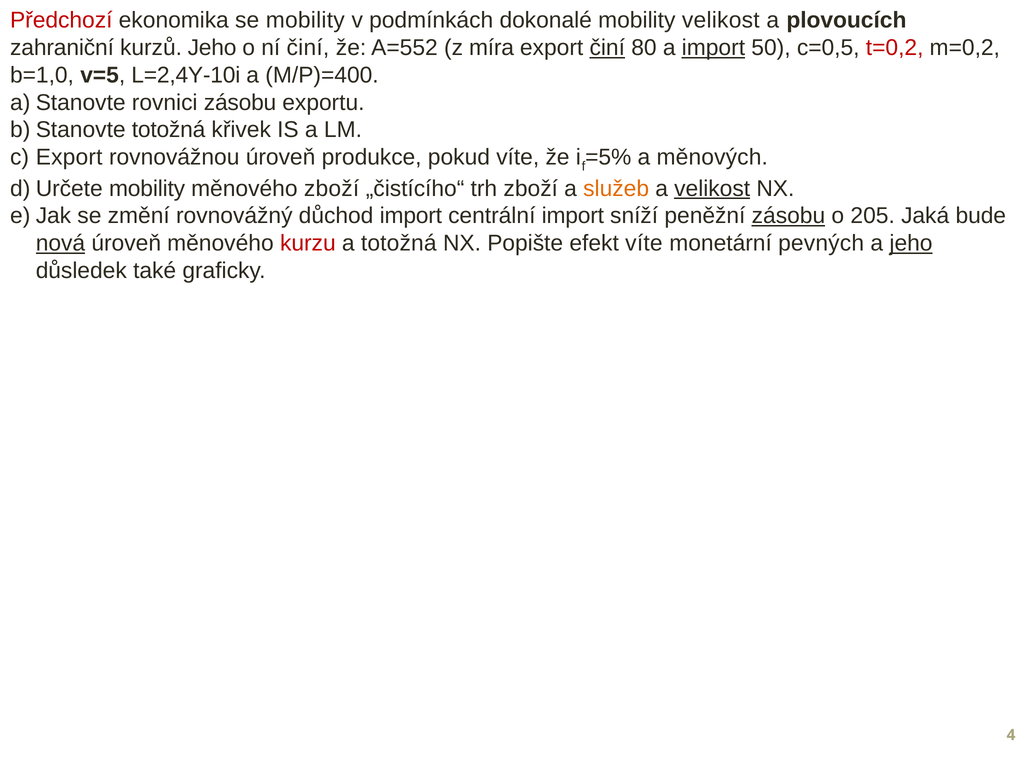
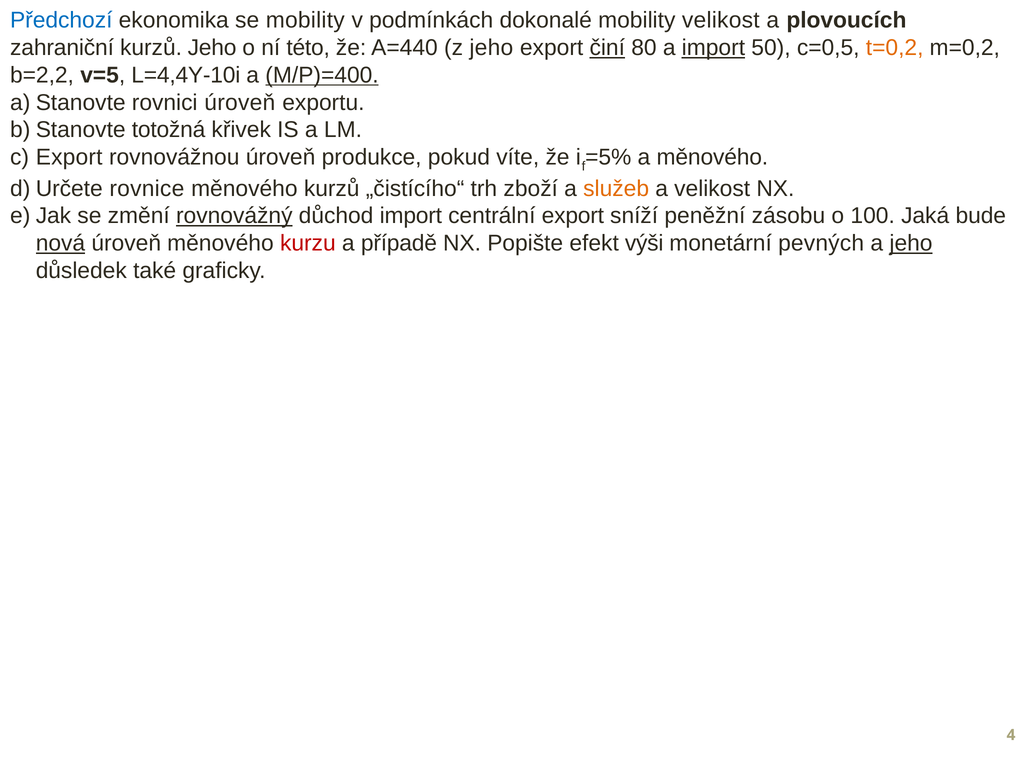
Předchozí colour: red -> blue
ní činí: činí -> této
A=552: A=552 -> A=440
z míra: míra -> jeho
t=0,2 colour: red -> orange
b=1,0: b=1,0 -> b=2,2
L=2,4Y-10i: L=2,4Y-10i -> L=4,4Y-10i
M/P)=400 underline: none -> present
rovnici zásobu: zásobu -> úroveň
a měnových: měnových -> měnového
mobility at (147, 189): mobility -> rovnice
měnového zboží: zboží -> kurzů
velikost at (712, 189) underline: present -> none
rovnovážný underline: none -> present
centrální import: import -> export
zásobu at (788, 216) underline: present -> none
205: 205 -> 100
a totožná: totožná -> případě
efekt víte: víte -> výši
